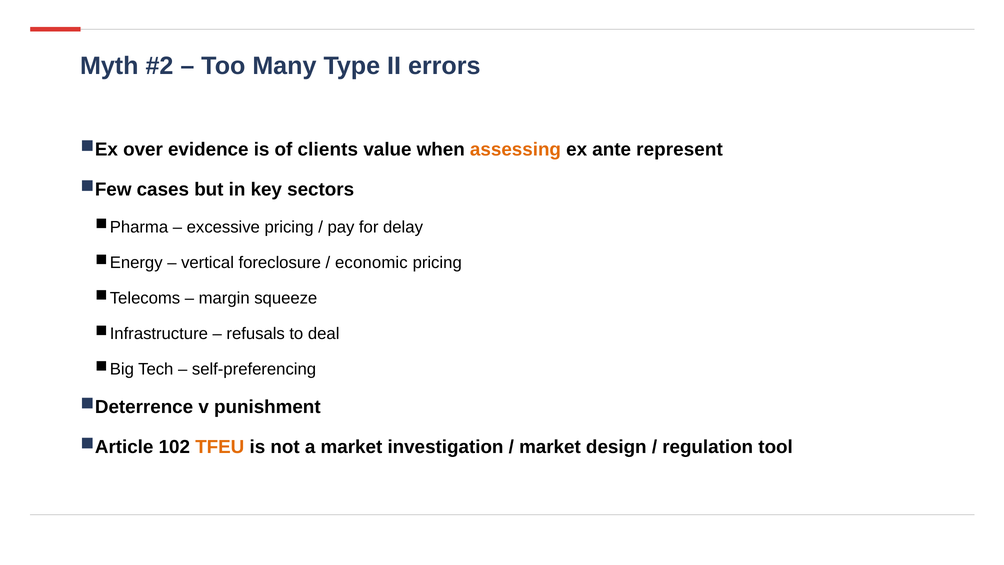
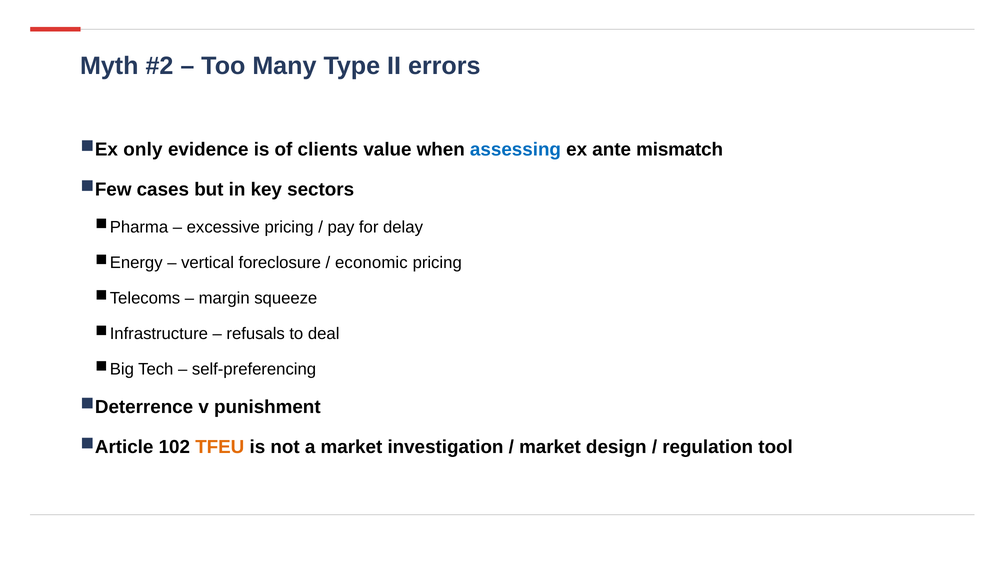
over: over -> only
assessing colour: orange -> blue
represent: represent -> mismatch
